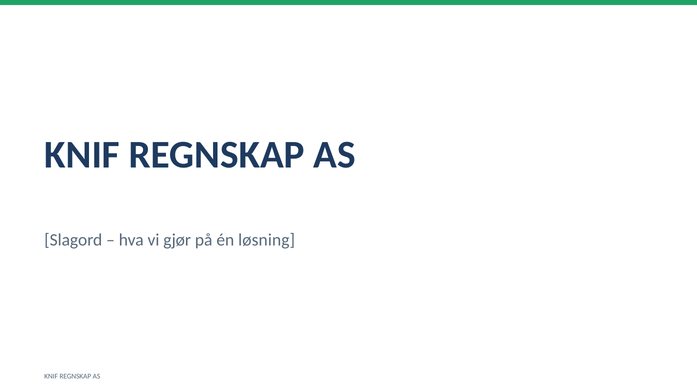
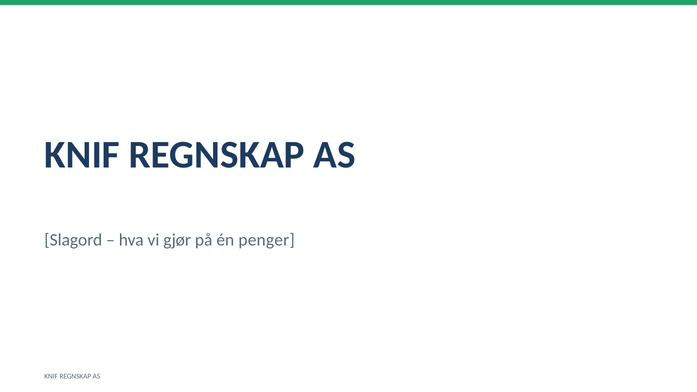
løsning: løsning -> penger
